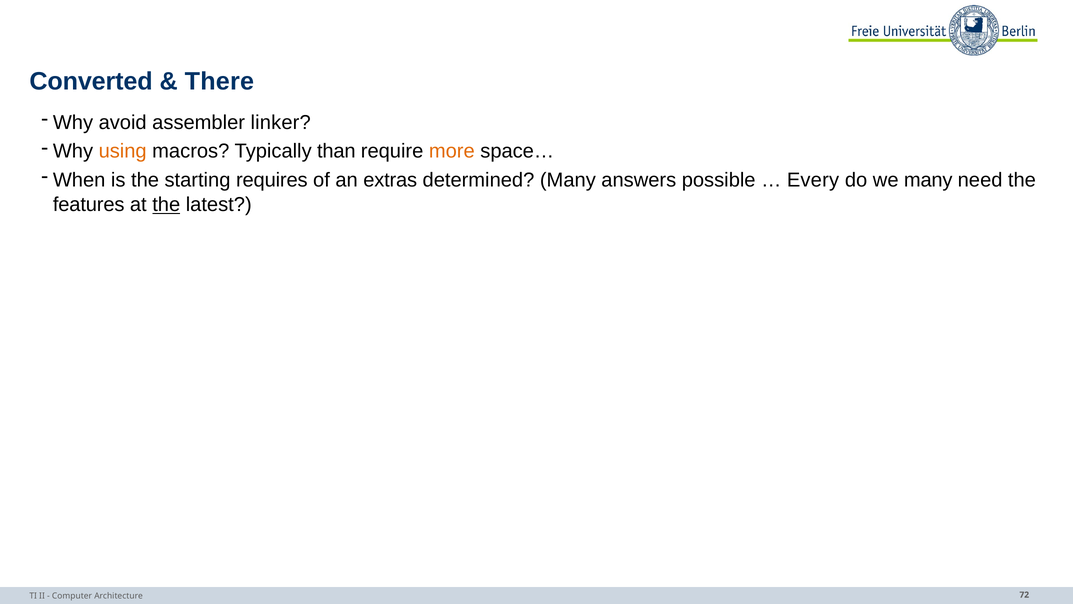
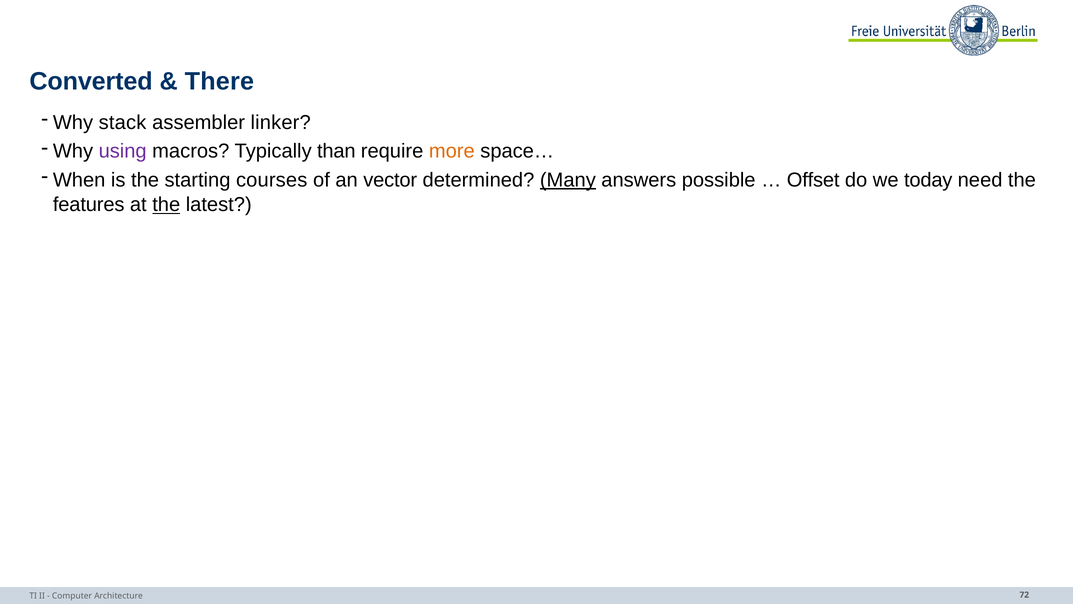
avoid: avoid -> stack
using colour: orange -> purple
requires: requires -> courses
extras: extras -> vector
Many at (568, 180) underline: none -> present
Every: Every -> Offset
we many: many -> today
